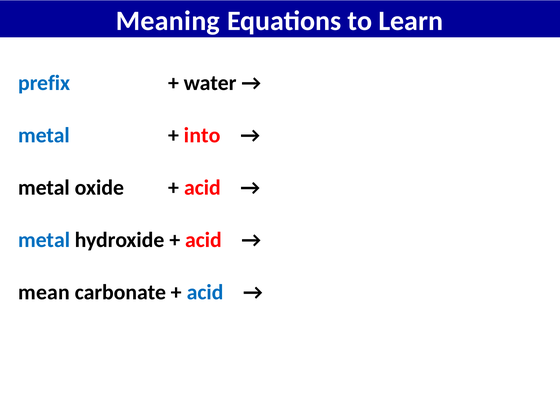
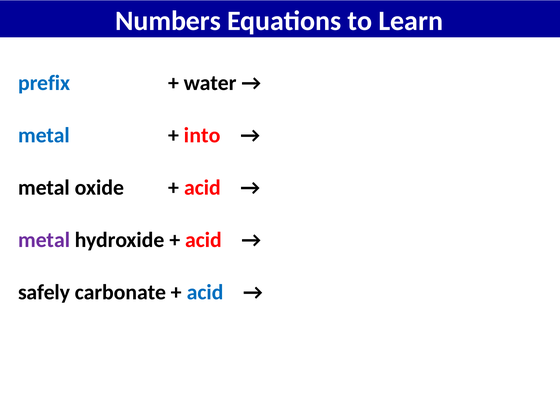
Meaning: Meaning -> Numbers
metal at (44, 240) colour: blue -> purple
mean: mean -> safely
